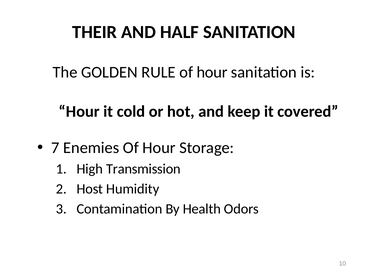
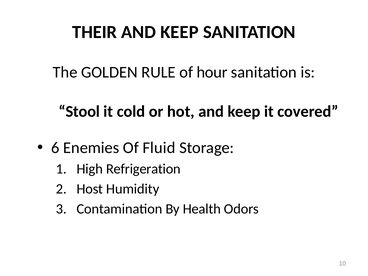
HALF at (180, 32): HALF -> KEEP
Hour at (79, 112): Hour -> Stool
7: 7 -> 6
Enemies Of Hour: Hour -> Fluid
Transmission: Transmission -> Refrigeration
